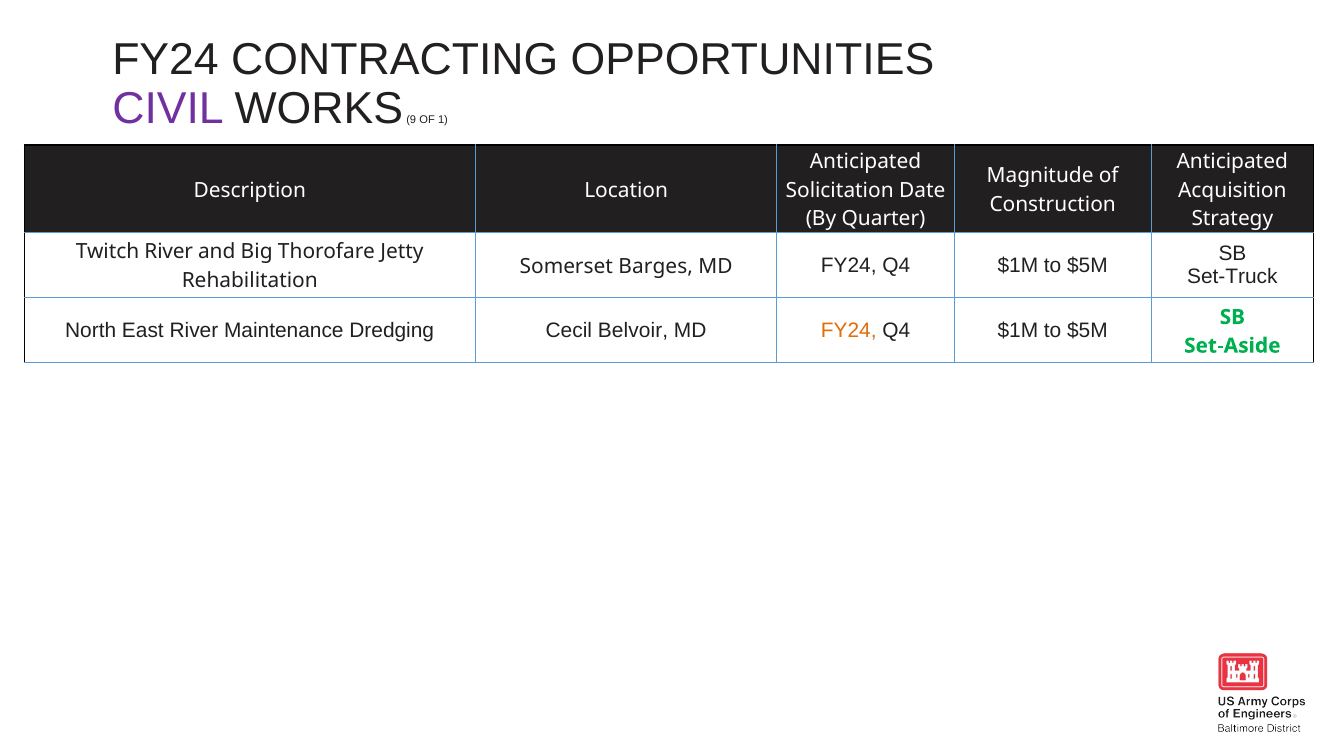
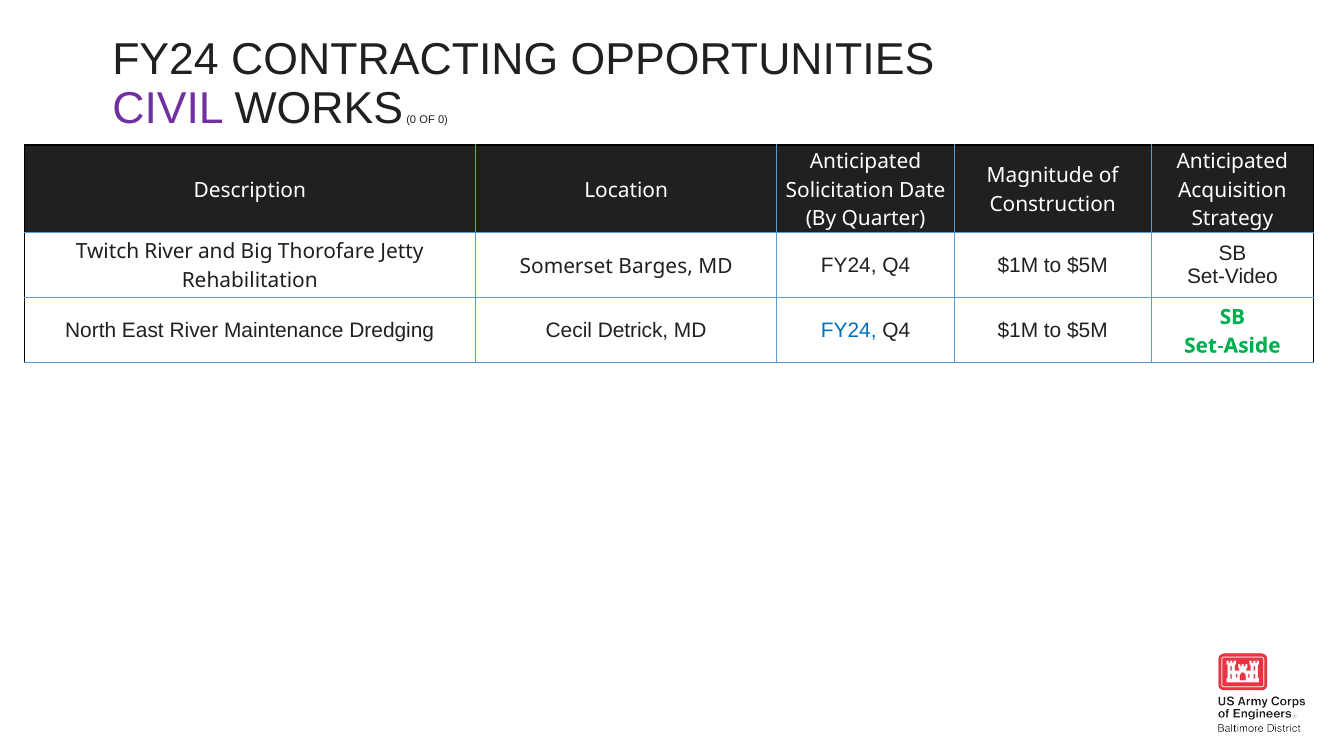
WORKS 9: 9 -> 0
OF 1: 1 -> 0
Set-Truck: Set-Truck -> Set-Video
Belvoir: Belvoir -> Detrick
FY24 at (849, 330) colour: orange -> blue
